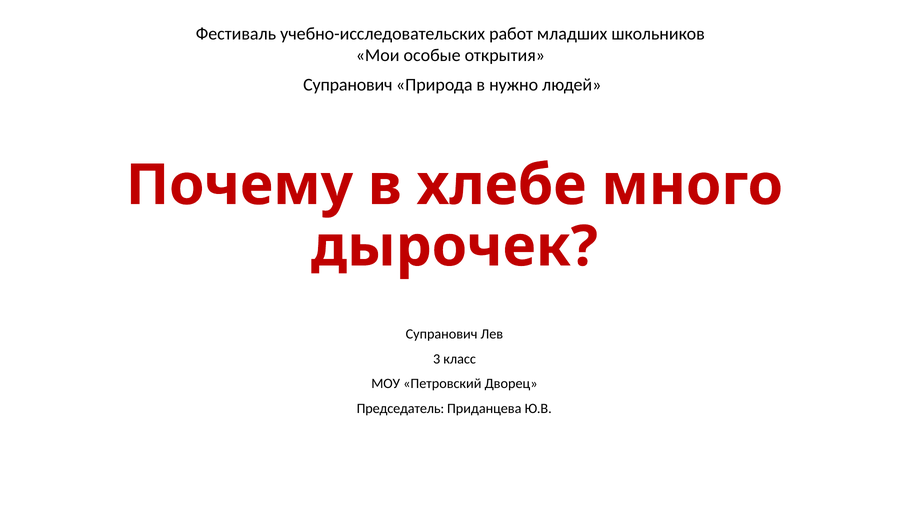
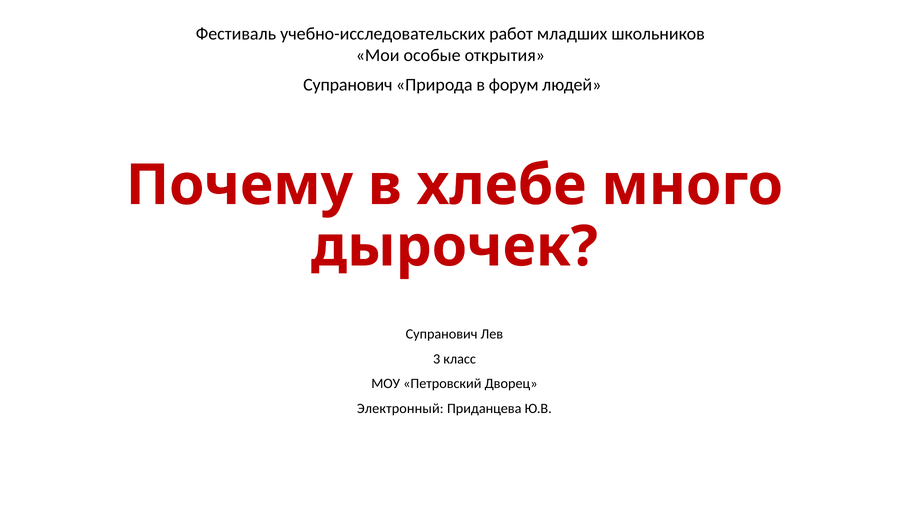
нужно: нужно -> форум
Председатель: Председатель -> Электронный
